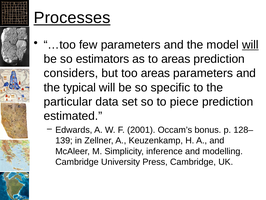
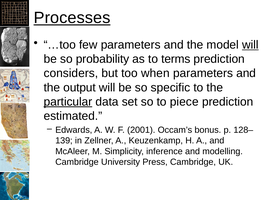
estimators: estimators -> probability
to areas: areas -> terms
too areas: areas -> when
typical: typical -> output
particular underline: none -> present
